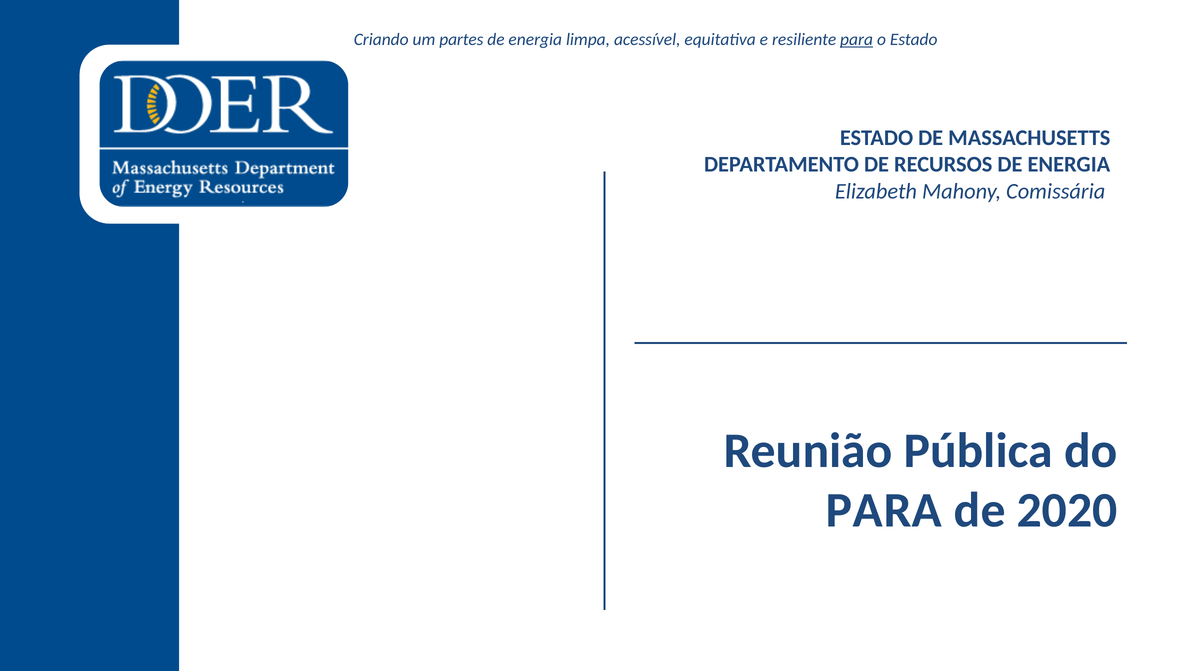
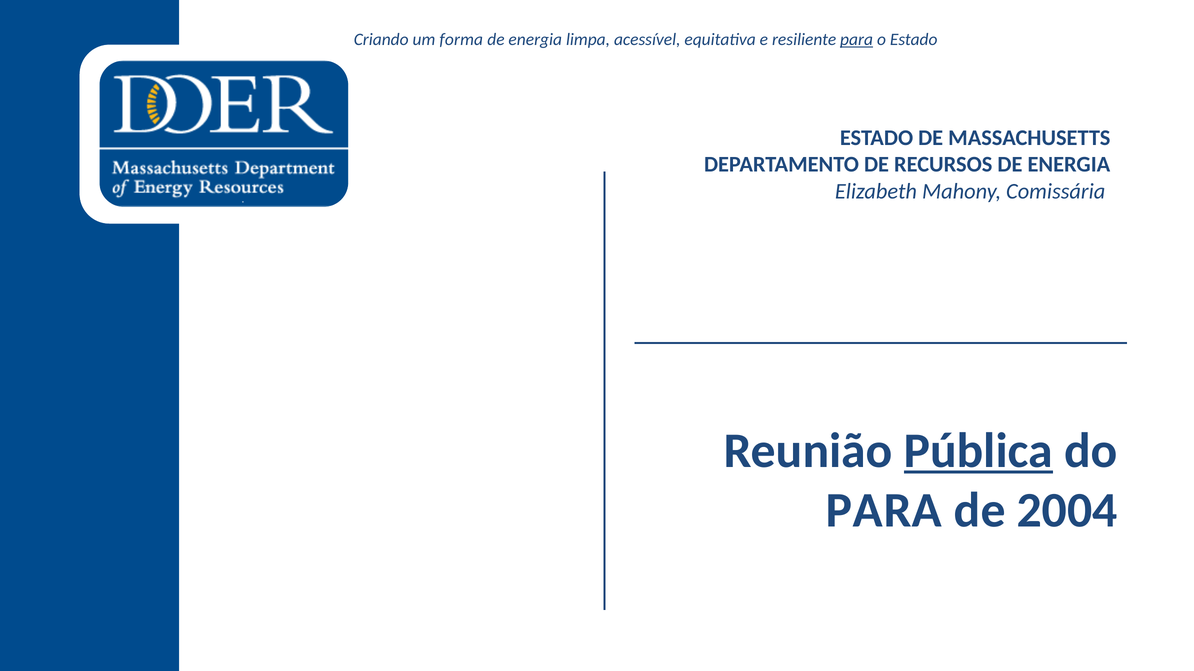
partes: partes -> forma
Pública underline: none -> present
2020: 2020 -> 2004
